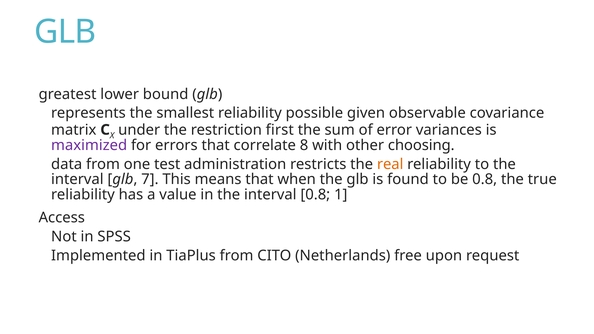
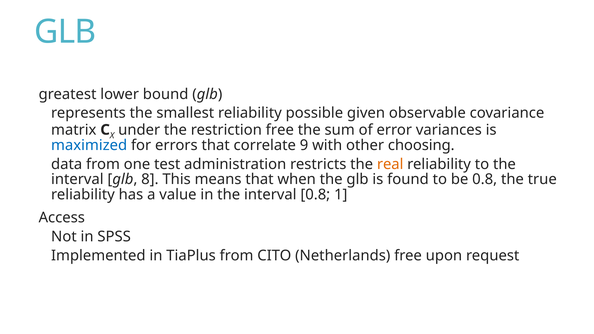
restriction first: first -> free
maximized colour: purple -> blue
8: 8 -> 9
7: 7 -> 8
